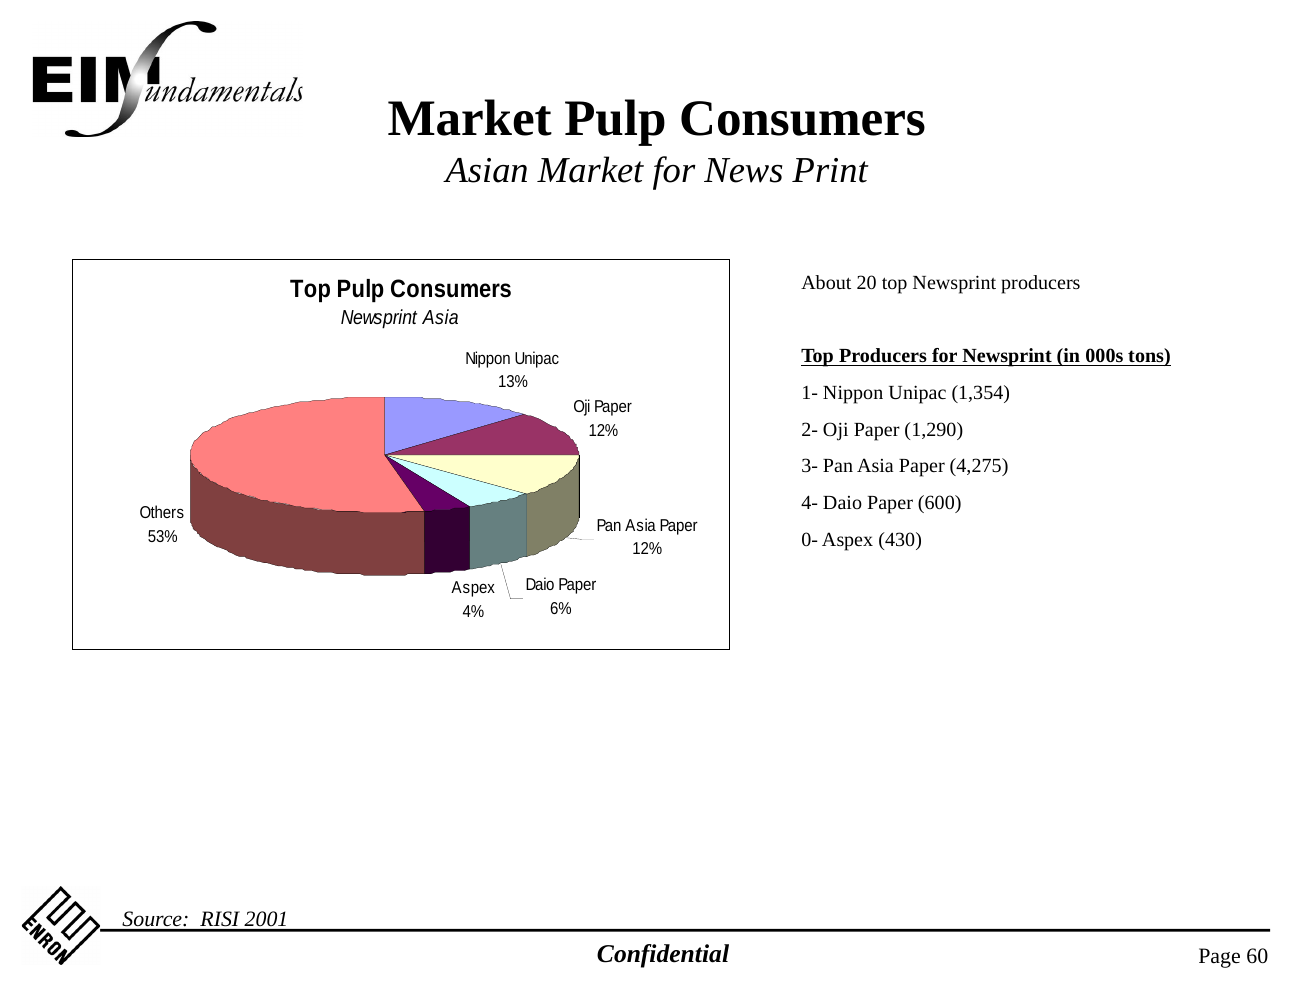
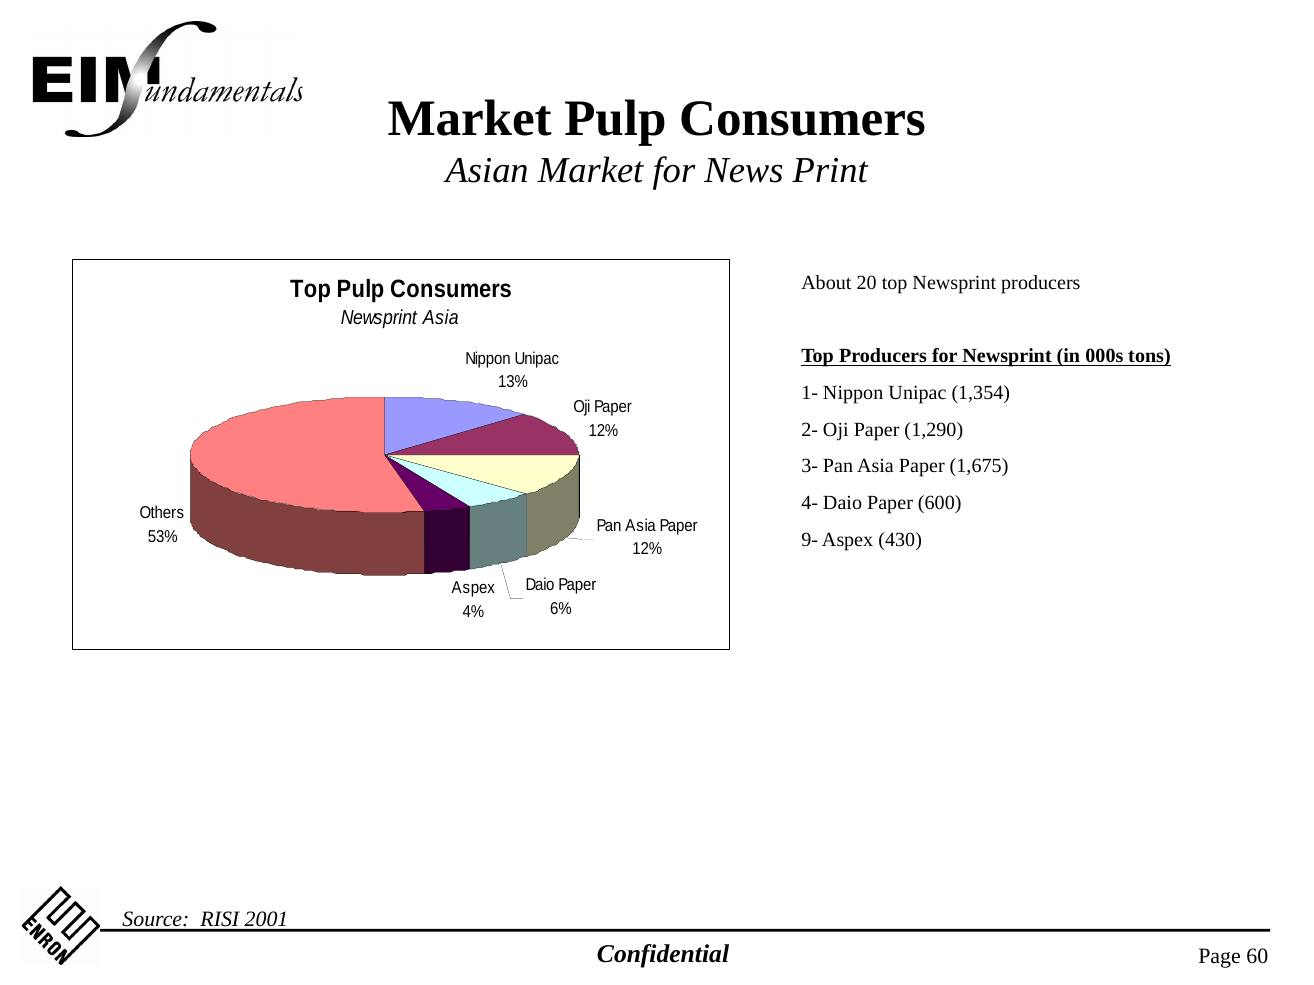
4,275: 4,275 -> 1,675
0-: 0- -> 9-
